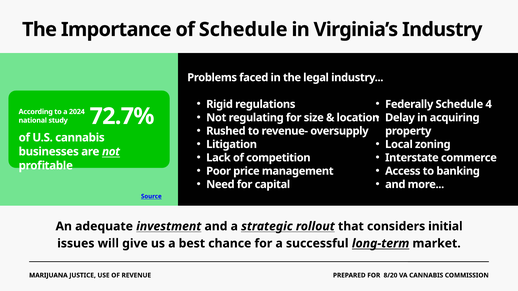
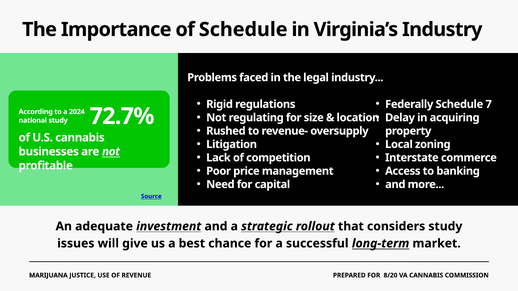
4: 4 -> 7
considers initial: initial -> study
